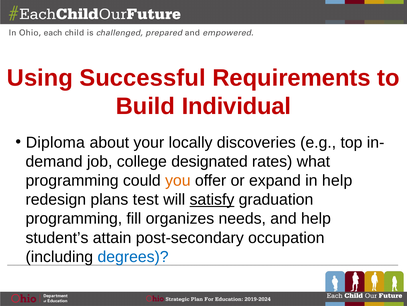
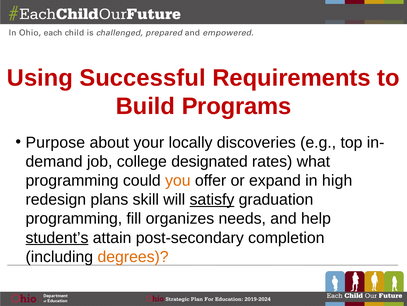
Individual: Individual -> Programs
Diploma: Diploma -> Purpose
in help: help -> high
test: test -> skill
student’s underline: none -> present
occupation: occupation -> completion
degrees colour: blue -> orange
